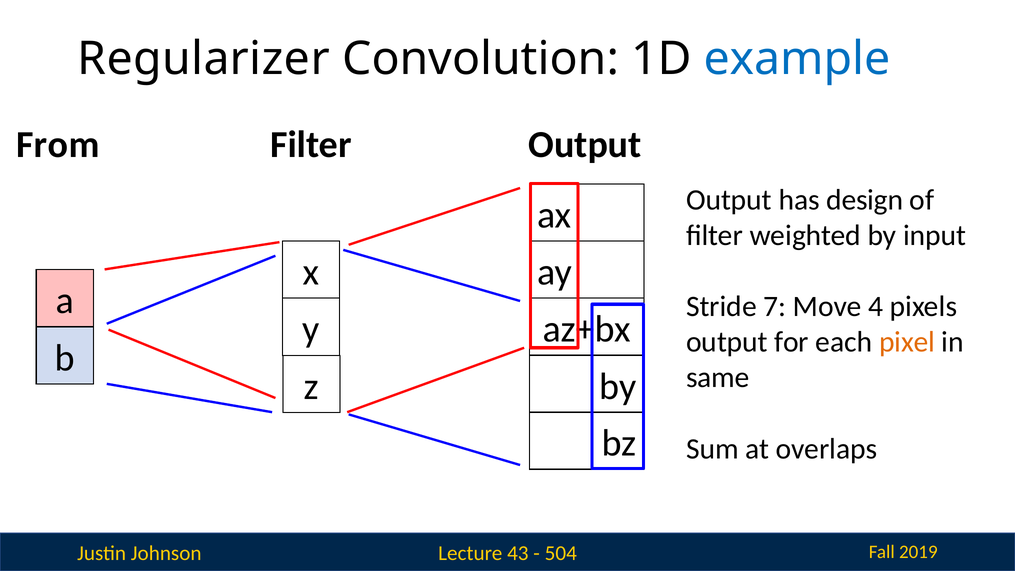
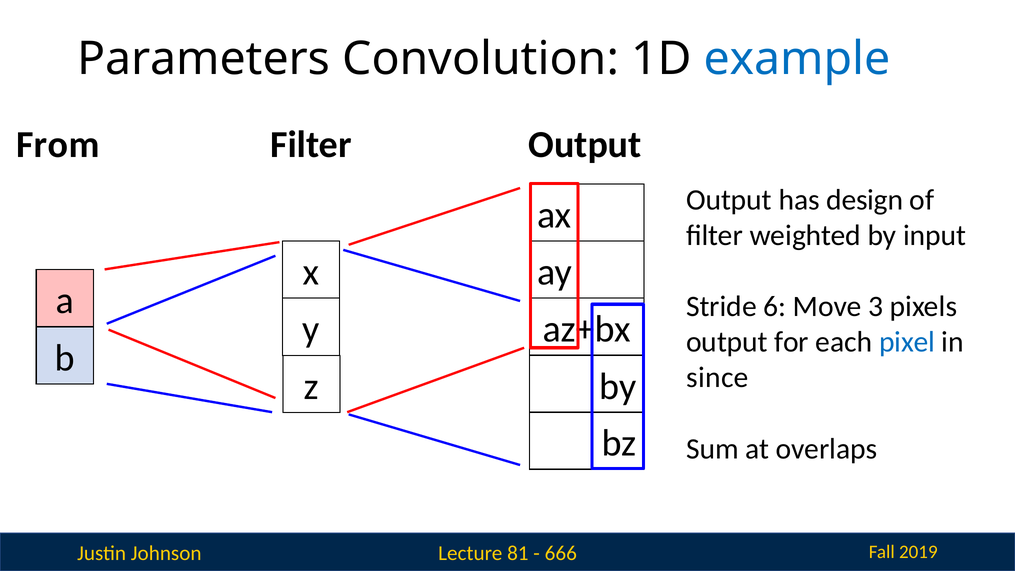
Regularizer: Regularizer -> Parameters
7: 7 -> 6
4: 4 -> 3
pixel colour: orange -> blue
same: same -> since
43: 43 -> 81
504: 504 -> 666
